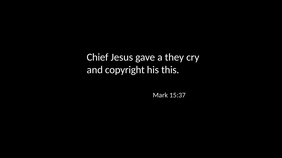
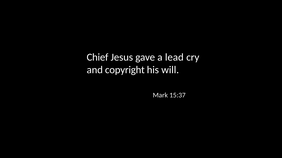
they: they -> lead
this: this -> will
